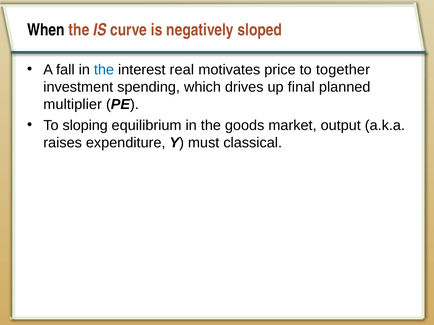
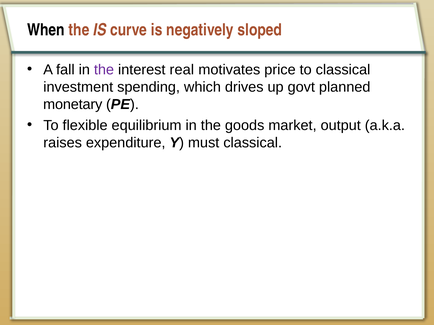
the at (104, 70) colour: blue -> purple
to together: together -> classical
final: final -> govt
multiplier: multiplier -> monetary
sloping: sloping -> flexible
